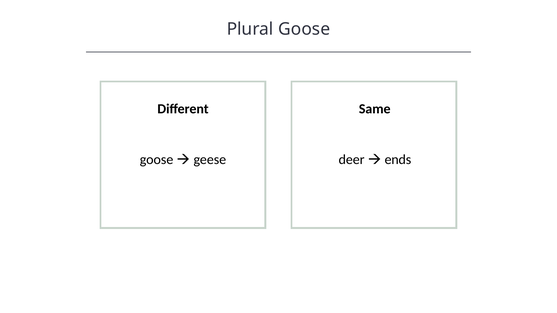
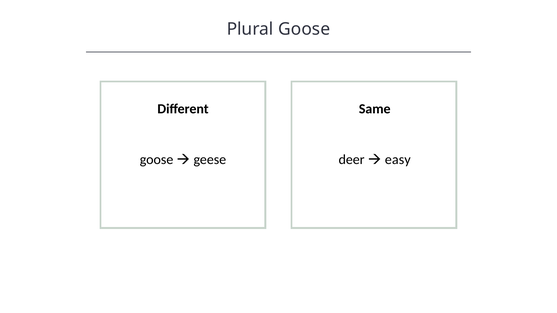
ends: ends -> easy
